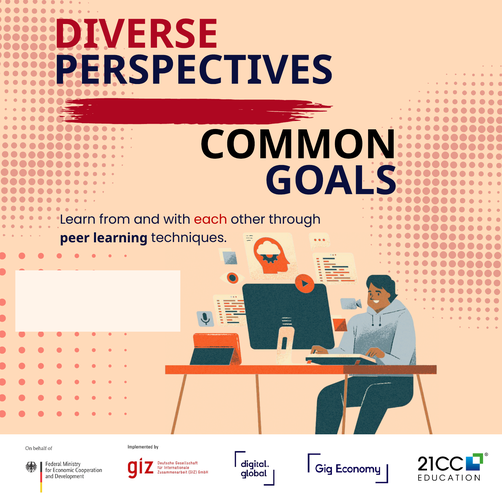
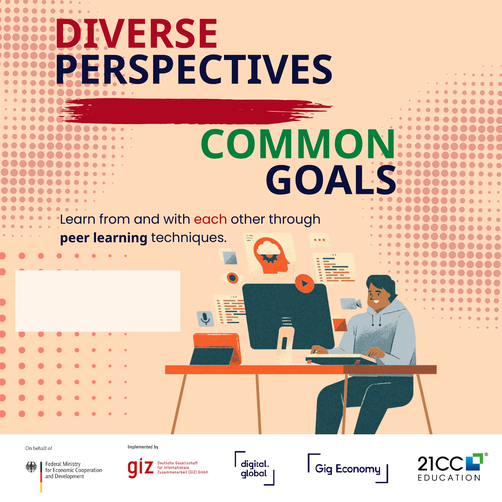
COMMON colour: black -> green
